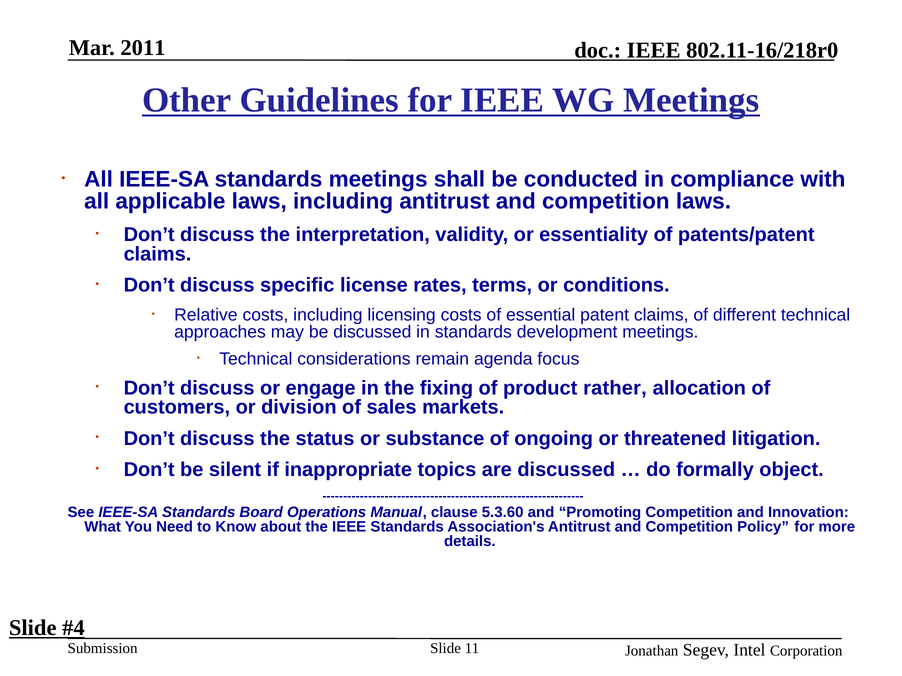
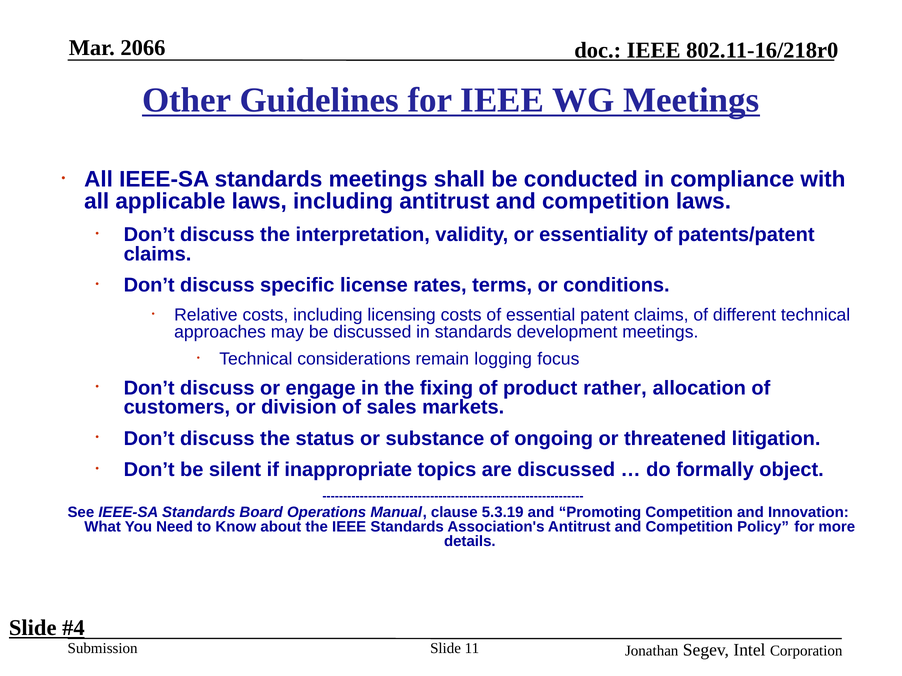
2011: 2011 -> 2066
agenda: agenda -> logging
5.3.60: 5.3.60 -> 5.3.19
